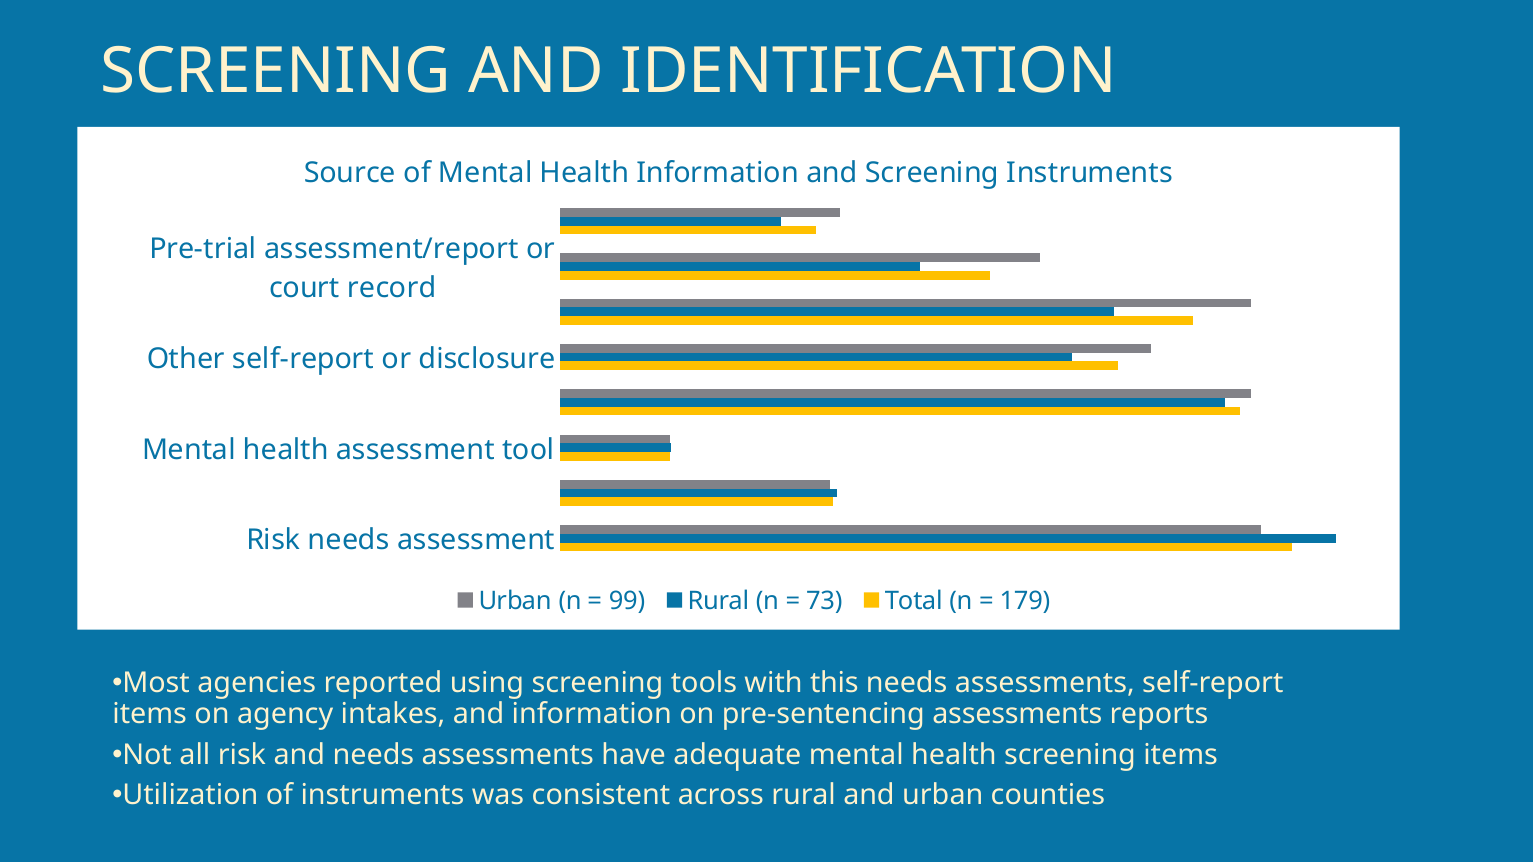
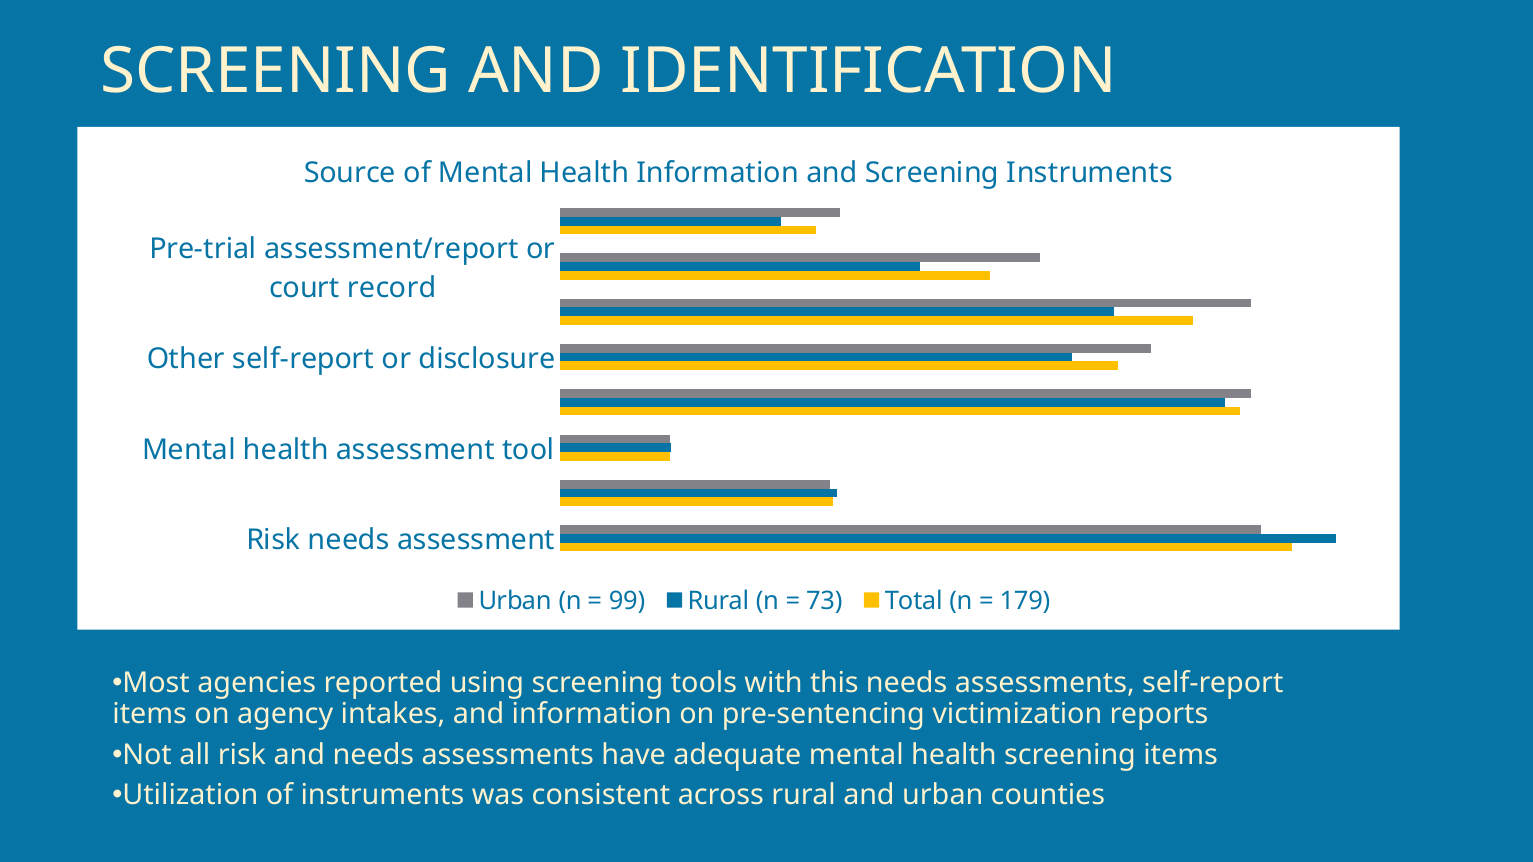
pre-sentencing assessments: assessments -> victimization
